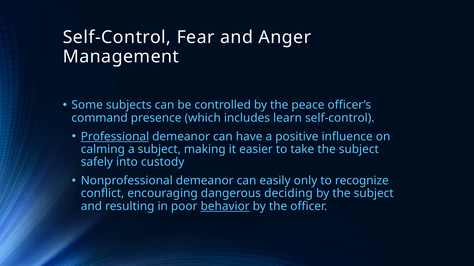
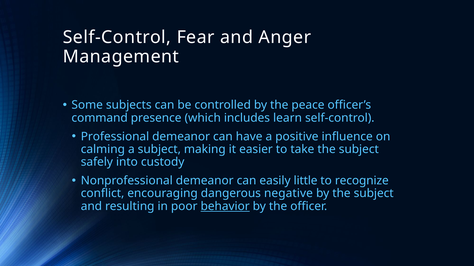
Professional underline: present -> none
only: only -> little
deciding: deciding -> negative
